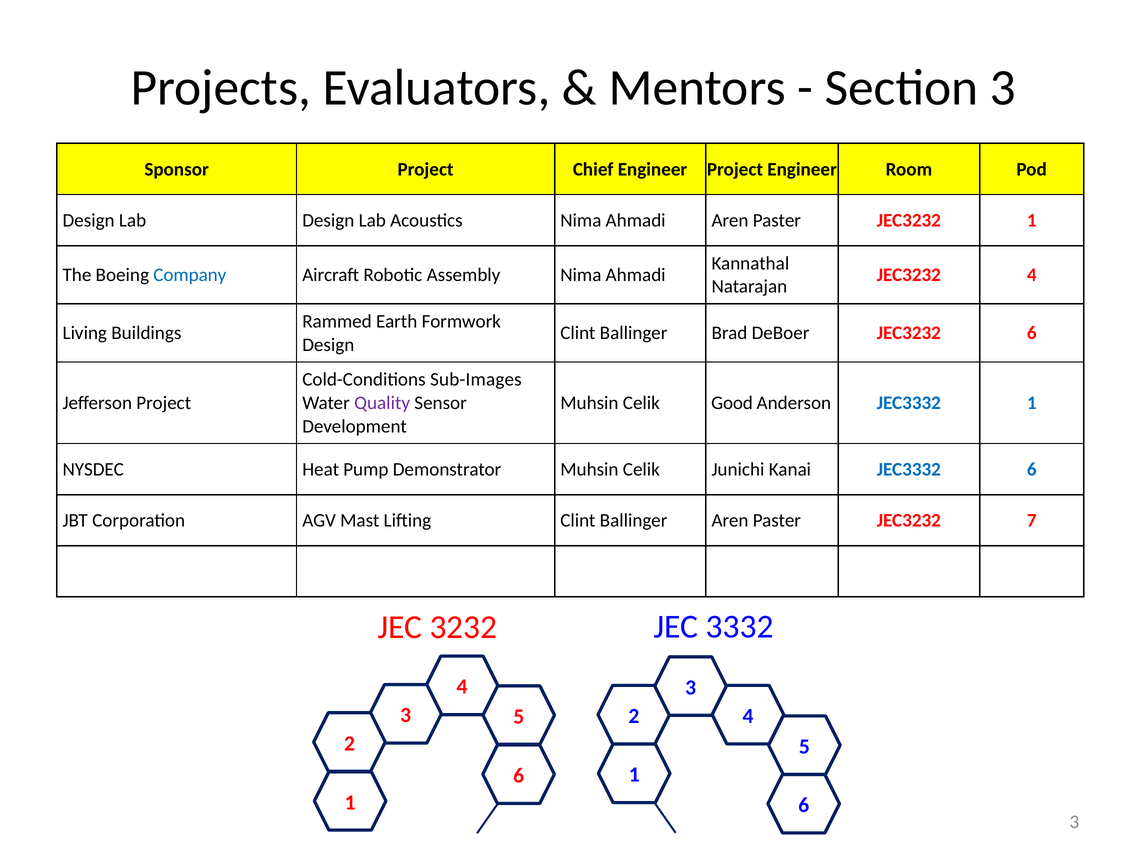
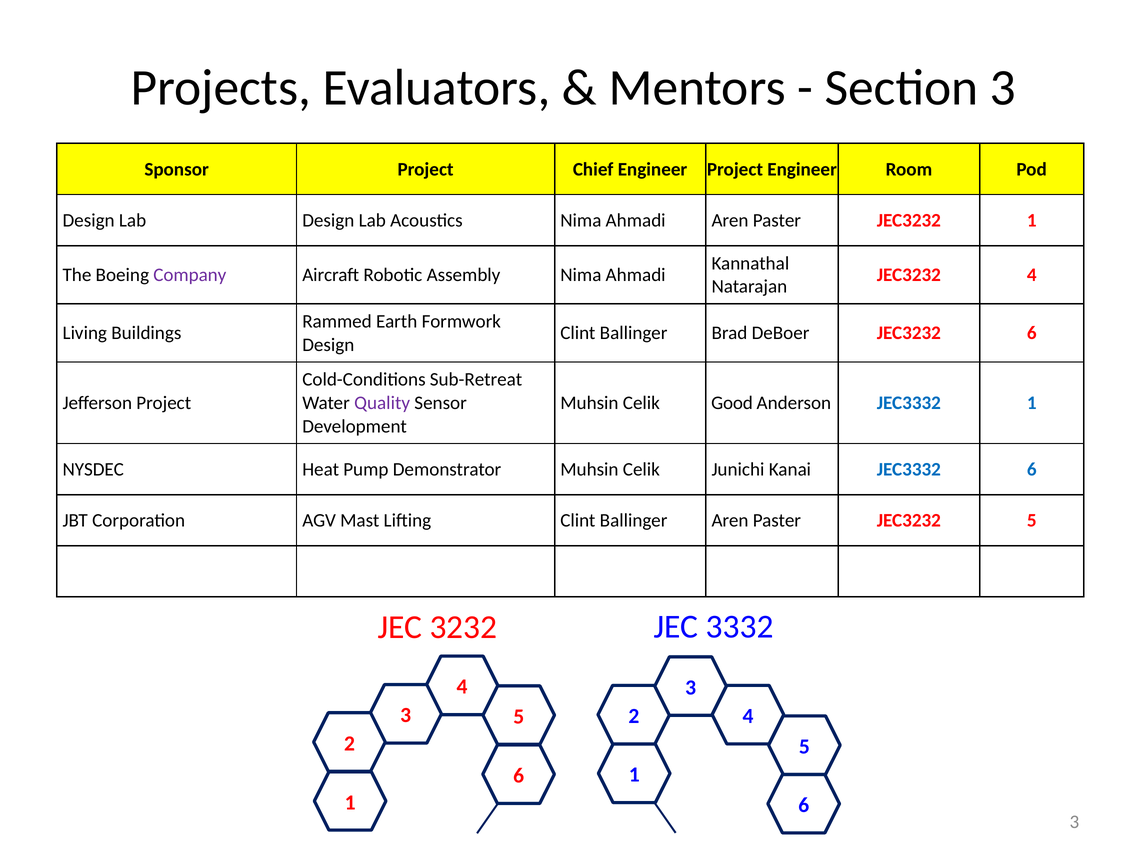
Company colour: blue -> purple
Sub-Images: Sub-Images -> Sub-Retreat
JEC3232 7: 7 -> 5
